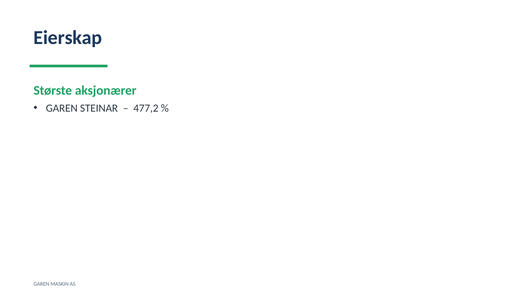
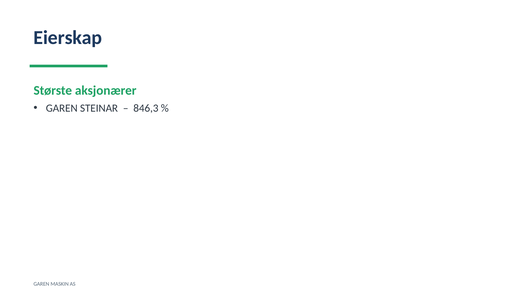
477,2: 477,2 -> 846,3
